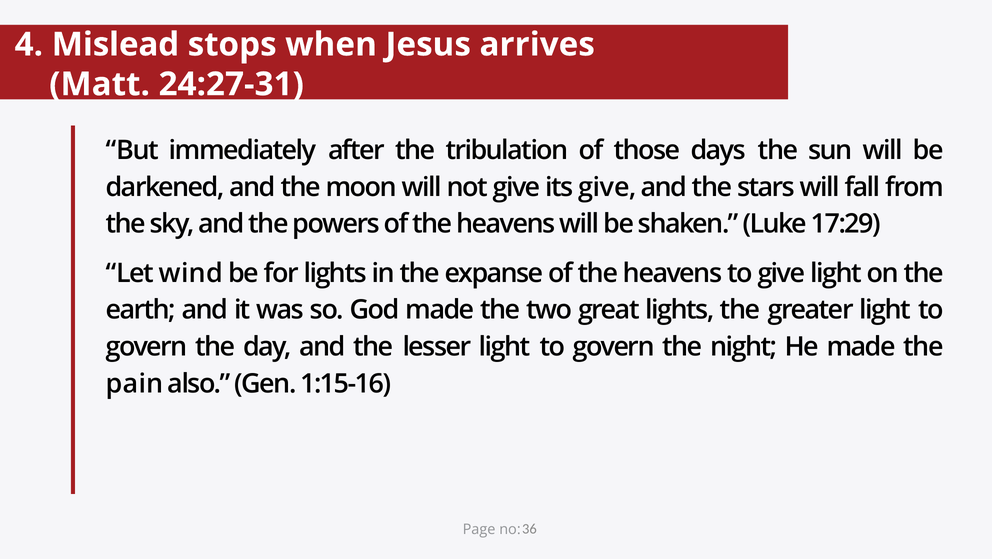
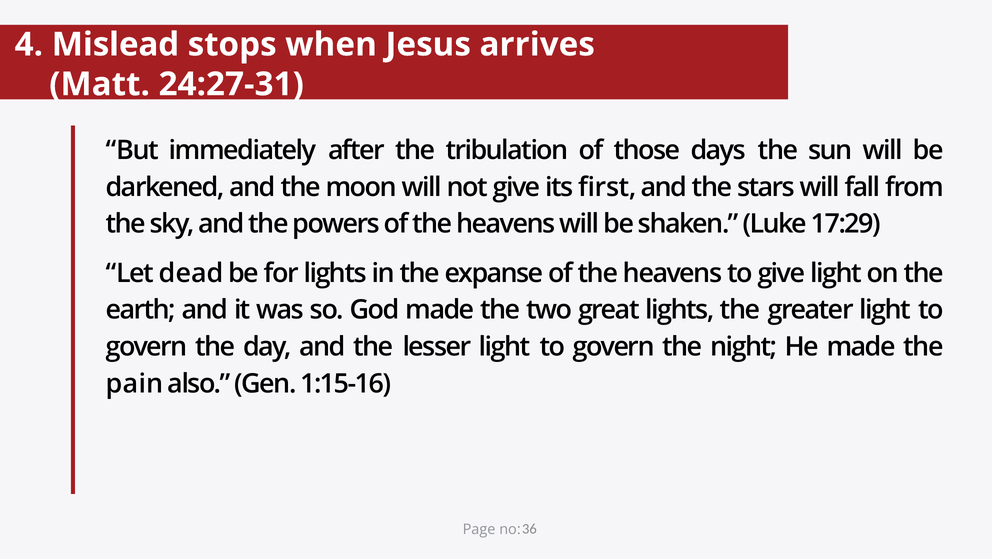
its give: give -> first
wind: wind -> dead
